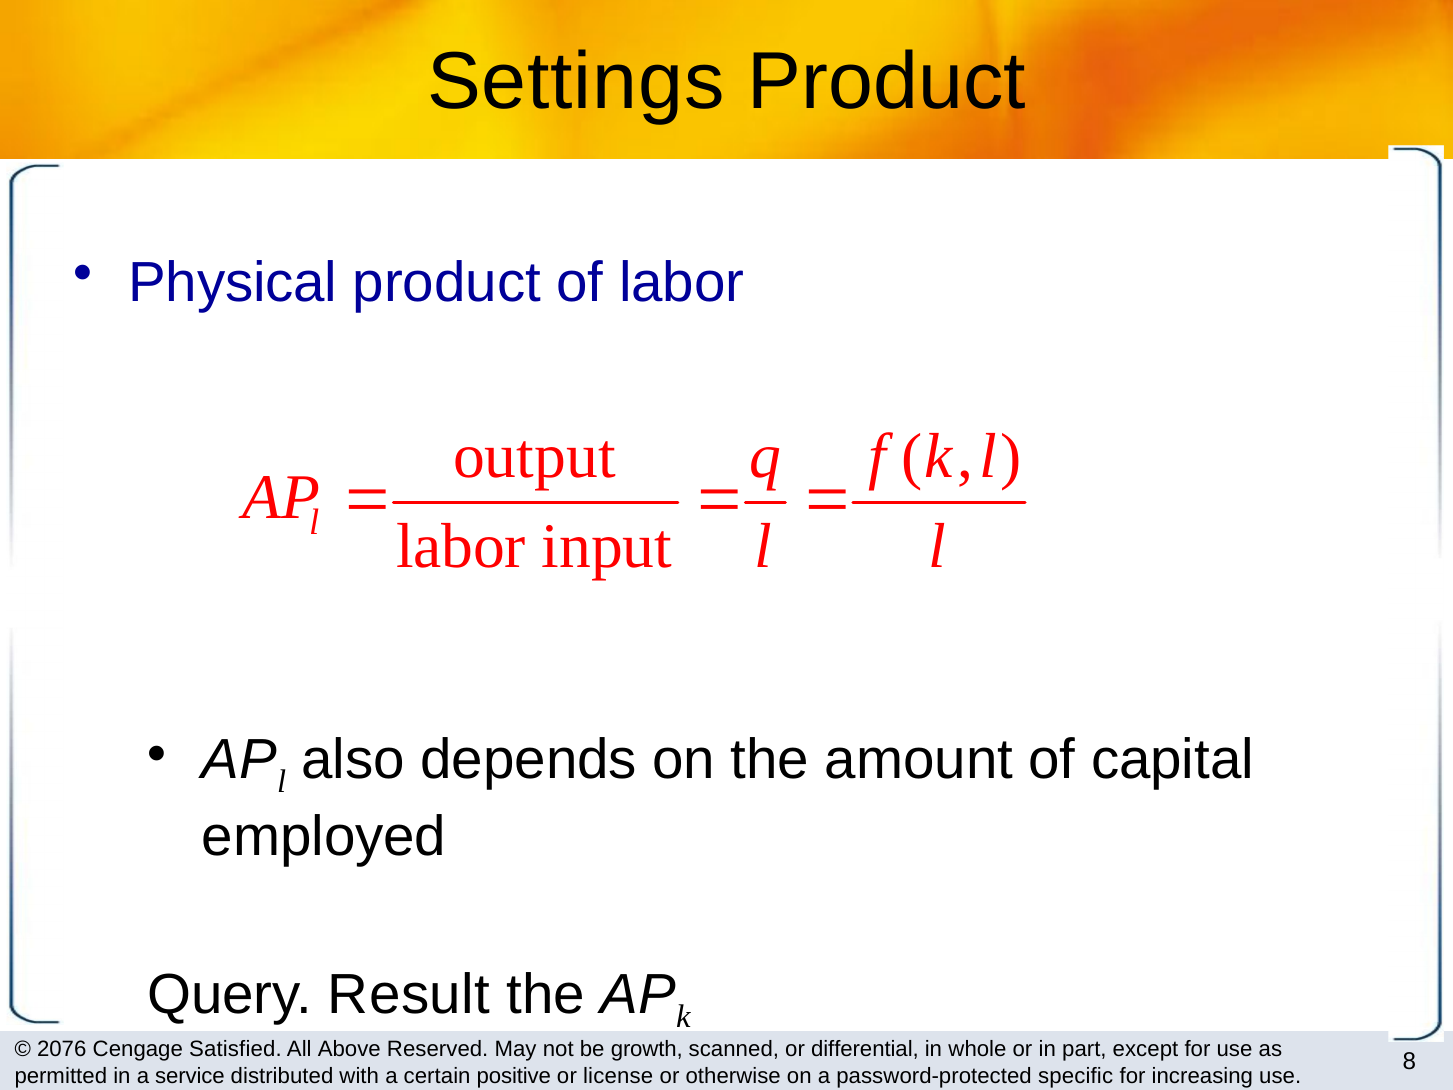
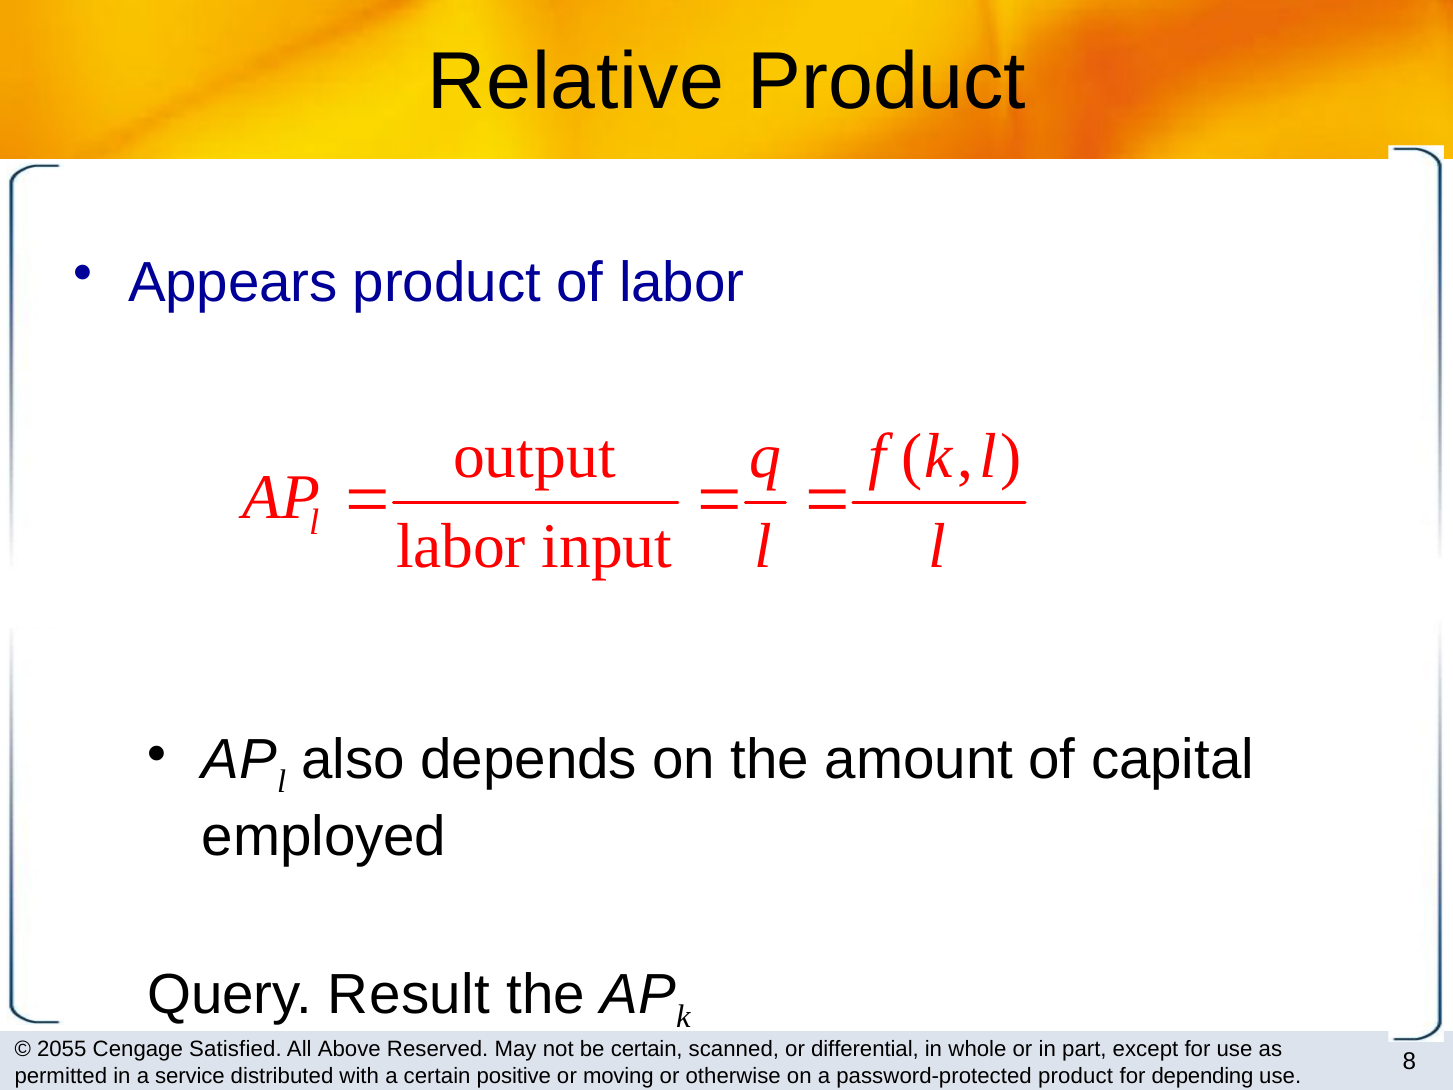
Settings: Settings -> Relative
Physical: Physical -> Appears
2076: 2076 -> 2055
be growth: growth -> certain
license: license -> moving
password-protected specific: specific -> product
increasing: increasing -> depending
